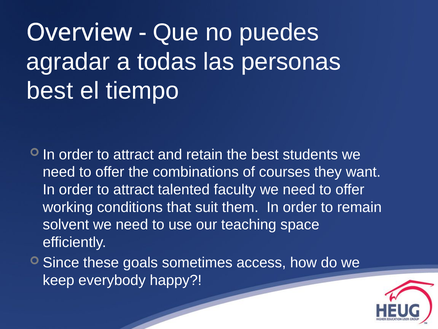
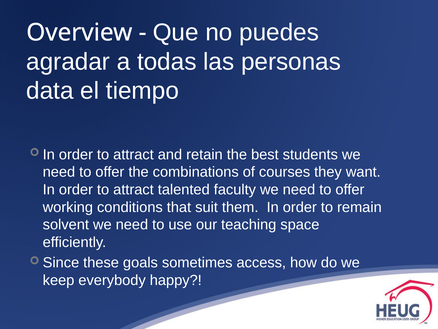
best at (50, 91): best -> data
